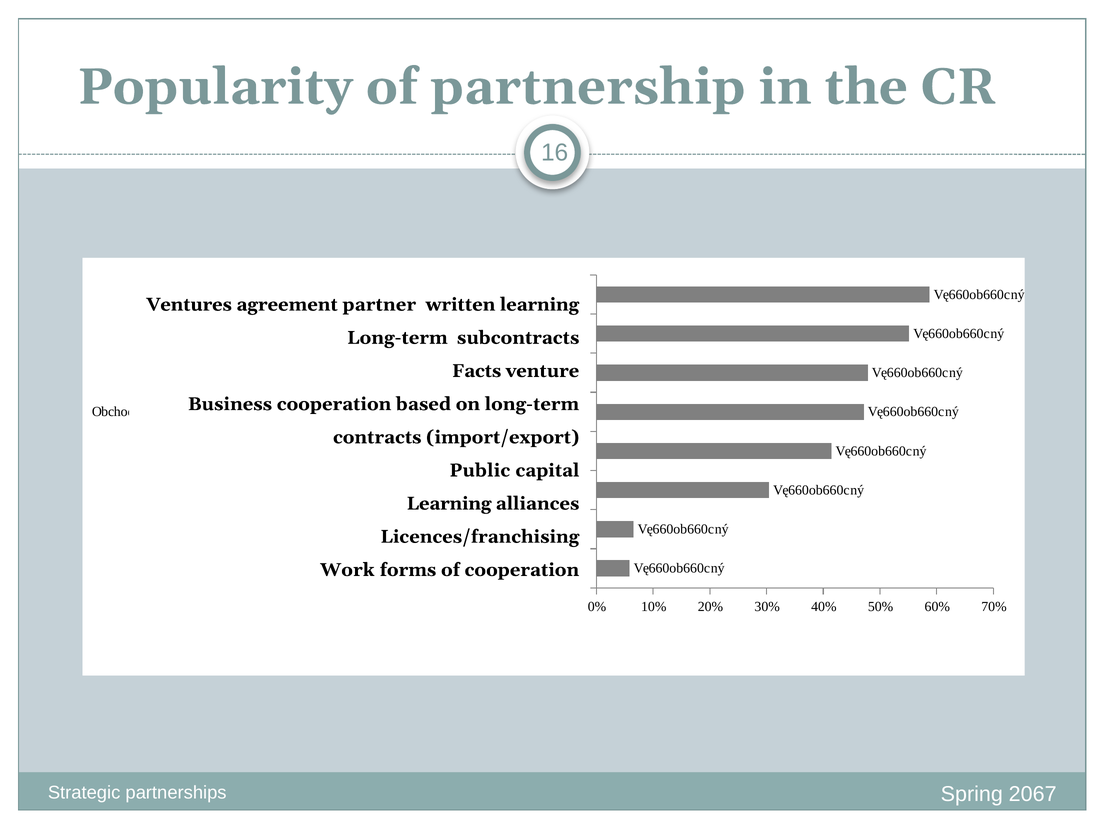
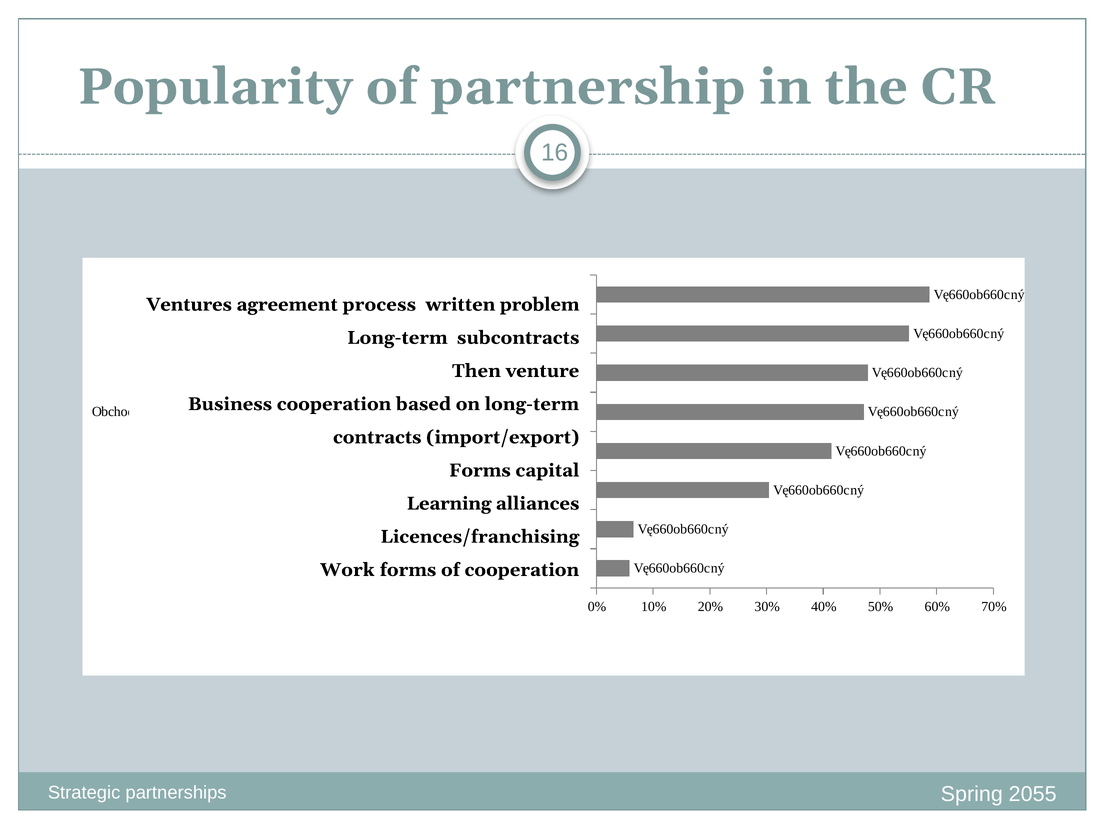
partner: partner -> process
written learning: learning -> problem
Facts: Facts -> Then
Public at (480, 470): Public -> Forms
2067: 2067 -> 2055
